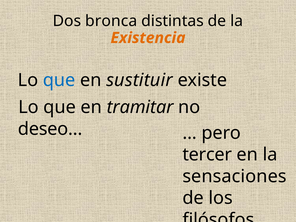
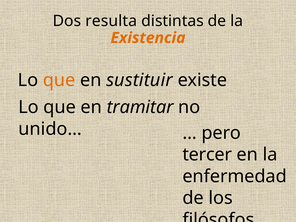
bronca: bronca -> resulta
que at (59, 80) colour: blue -> orange
deseo…: deseo… -> unido…
sensaciones: sensaciones -> enfermedad
